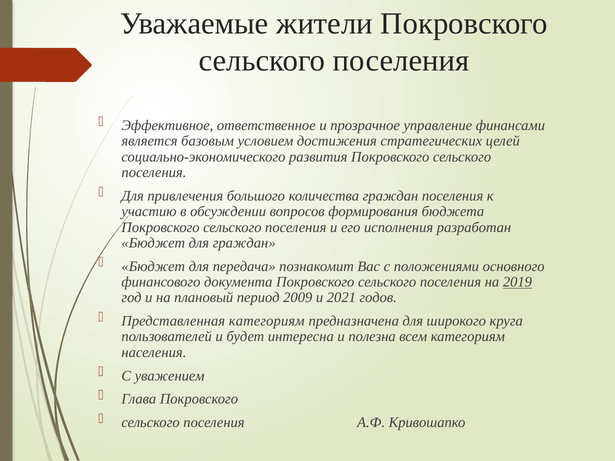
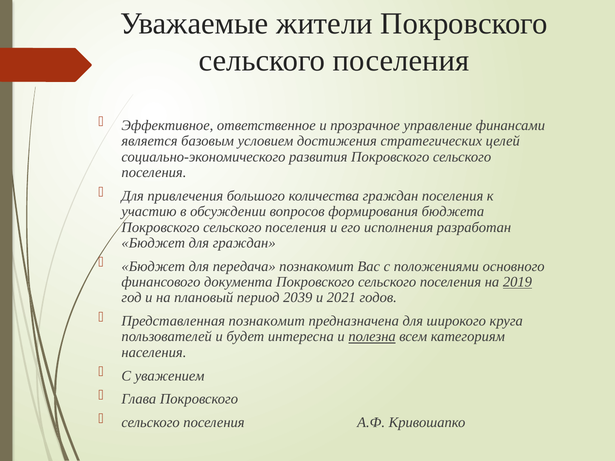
2009: 2009 -> 2039
Представленная категориям: категориям -> познакомит
полезна underline: none -> present
